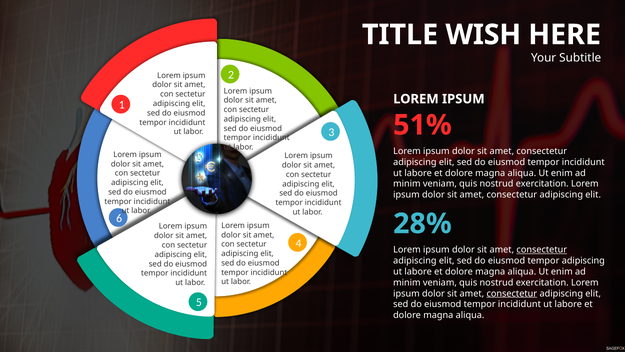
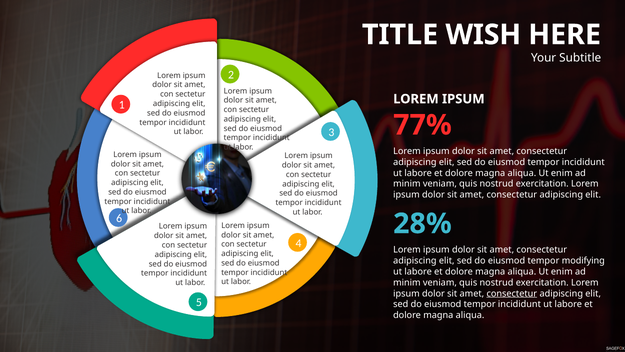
51%: 51% -> 77%
consectetur at (542, 249) underline: present -> none
tempor adipiscing: adipiscing -> modifying
